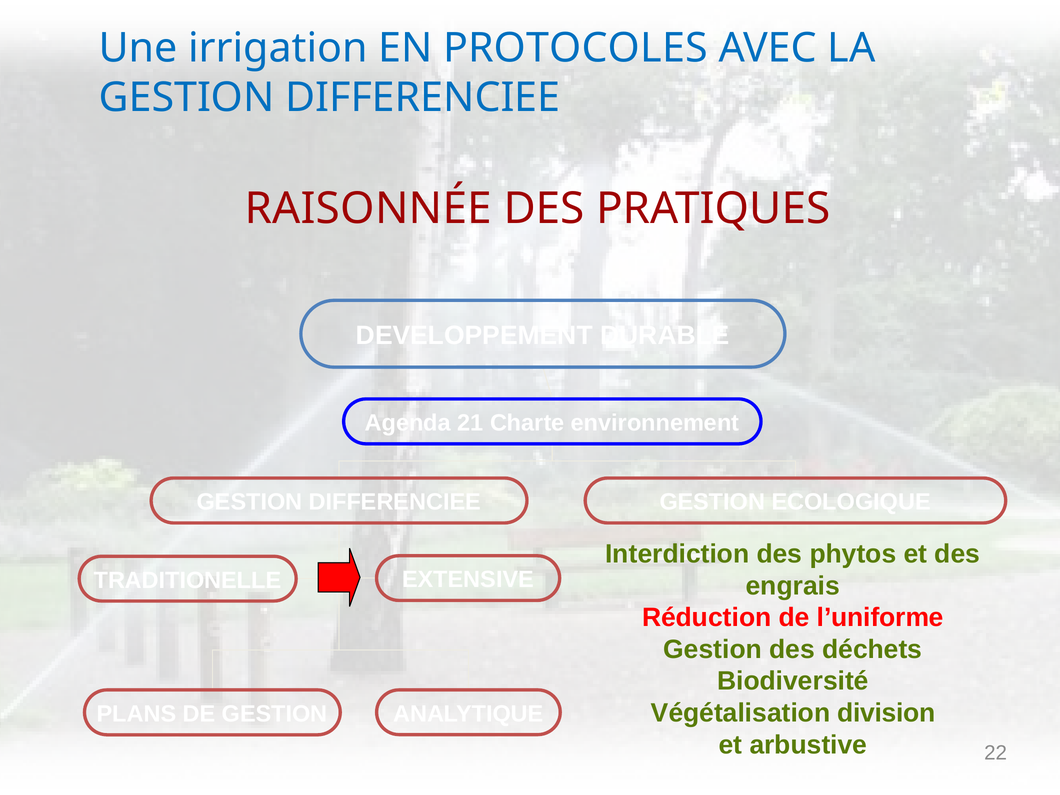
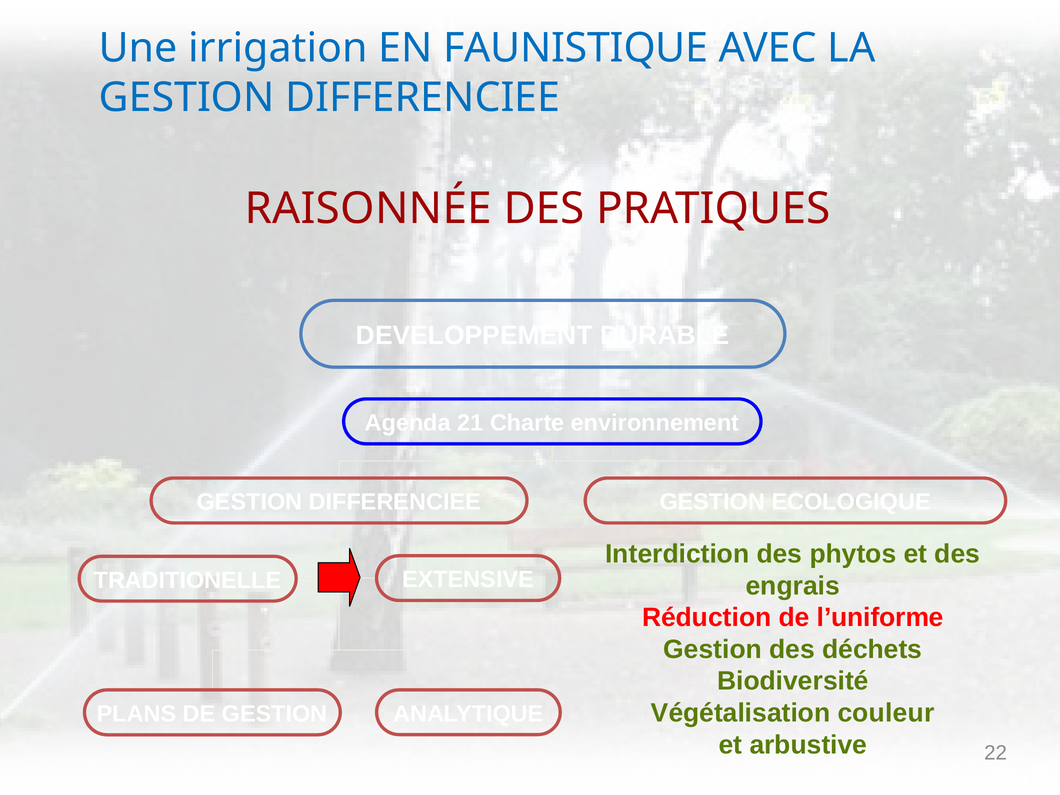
PROTOCOLES: PROTOCOLES -> FAUNISTIQUE
division: division -> couleur
